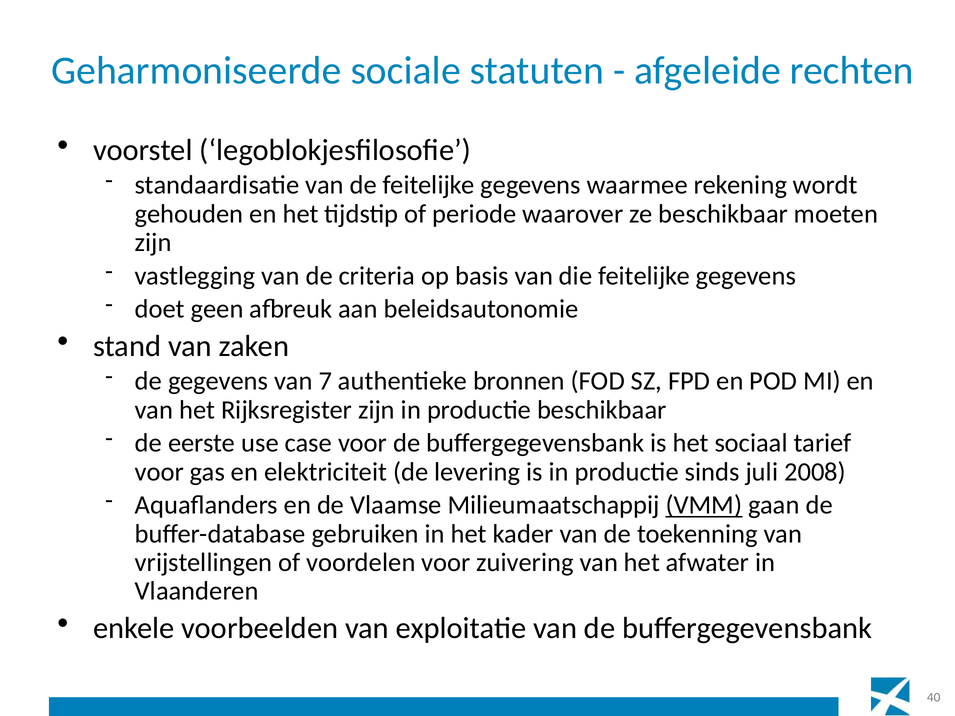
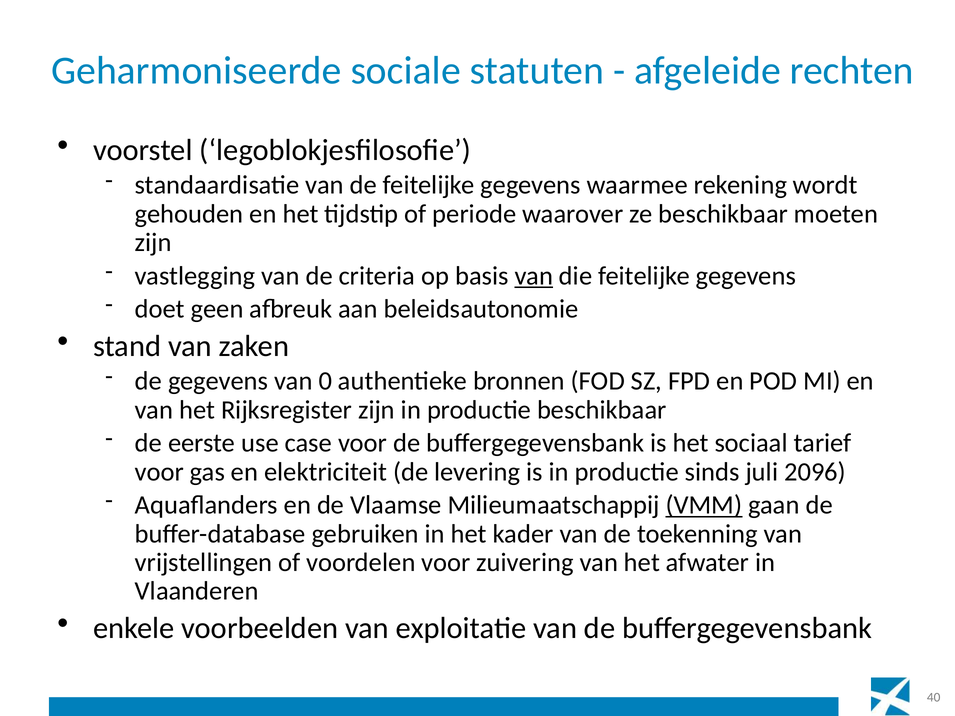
van at (534, 276) underline: none -> present
7: 7 -> 0
2008: 2008 -> 2096
